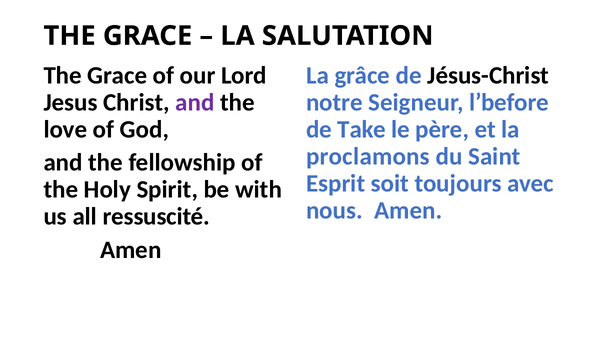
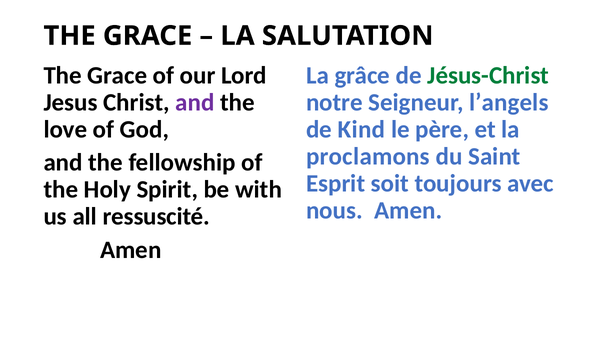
Jésus-Christ colour: black -> green
l’before: l’before -> l’angels
Take: Take -> Kind
